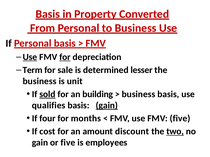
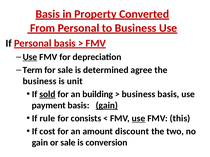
for at (65, 57) underline: present -> none
lesser: lesser -> agree
qualifies: qualifies -> payment
four: four -> rule
months: months -> consists
use at (139, 119) underline: none -> present
FMV five: five -> this
two underline: present -> none
or five: five -> sale
employees: employees -> conversion
